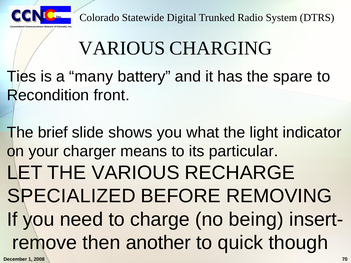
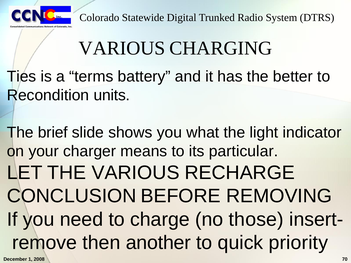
many: many -> terms
spare: spare -> better
front: front -> units
SPECIALIZED: SPECIALIZED -> CONCLUSION
being: being -> those
though: though -> priority
